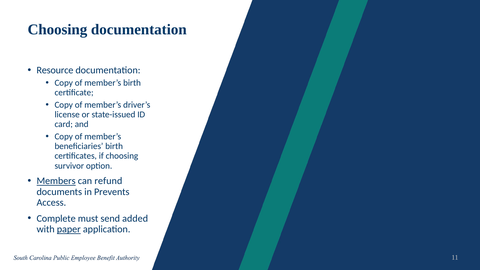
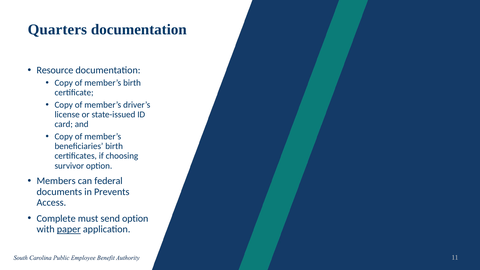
Choosing at (57, 30): Choosing -> Quarters
Members underline: present -> none
refund: refund -> federal
send added: added -> option
